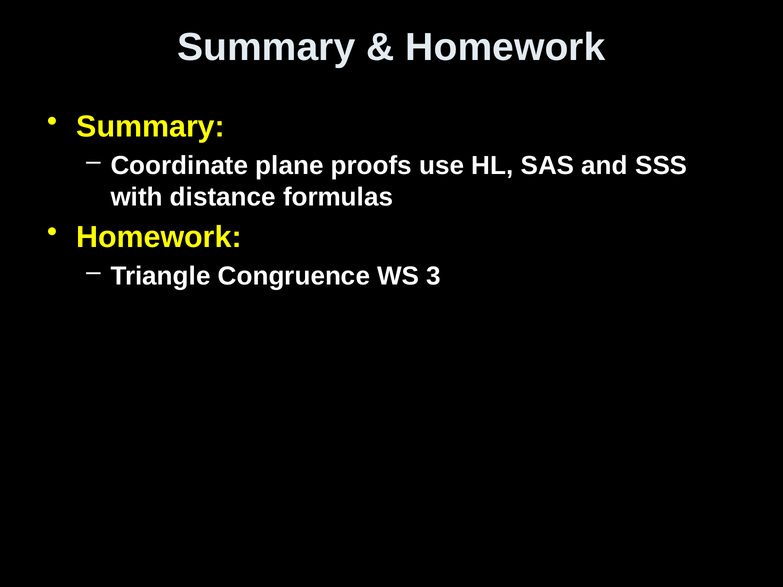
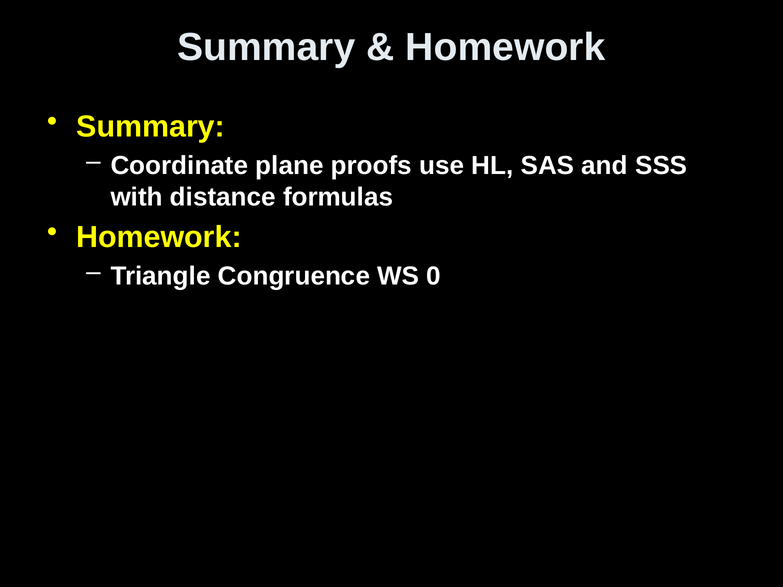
3: 3 -> 0
